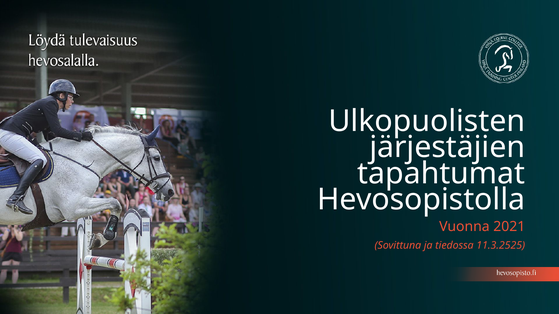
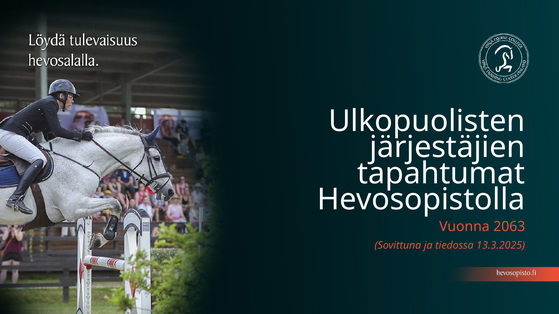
2021: 2021 -> 2063
11.3.2525: 11.3.2525 -> 13.3.2025
